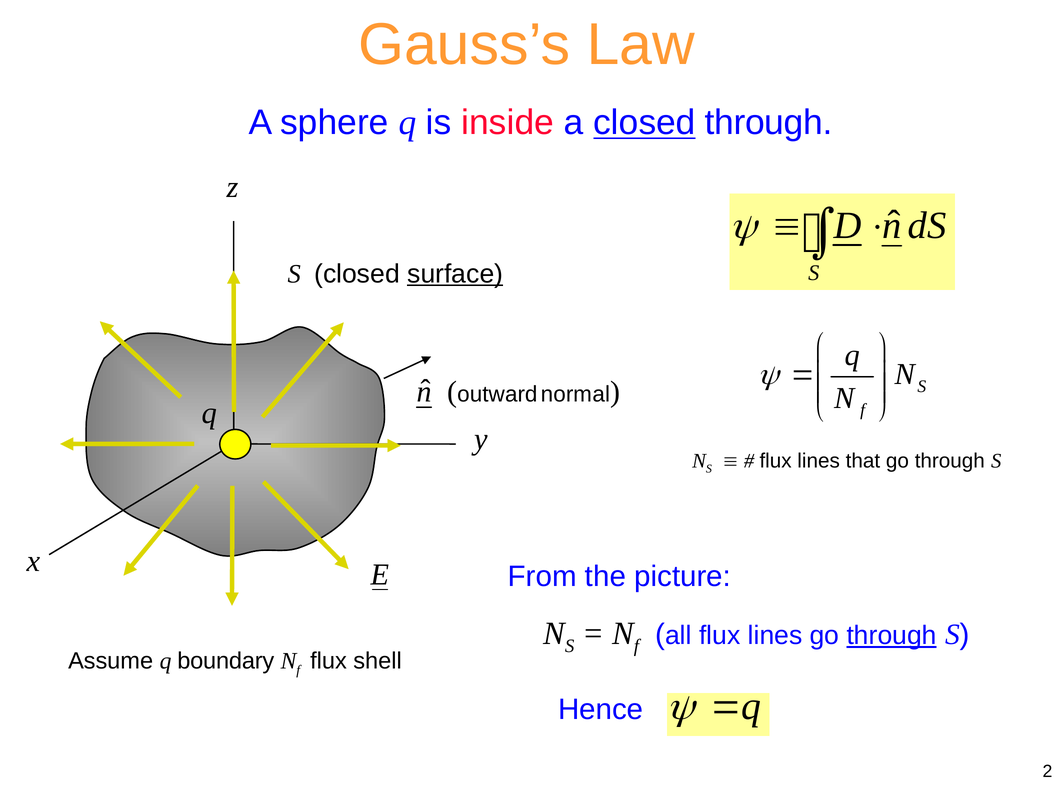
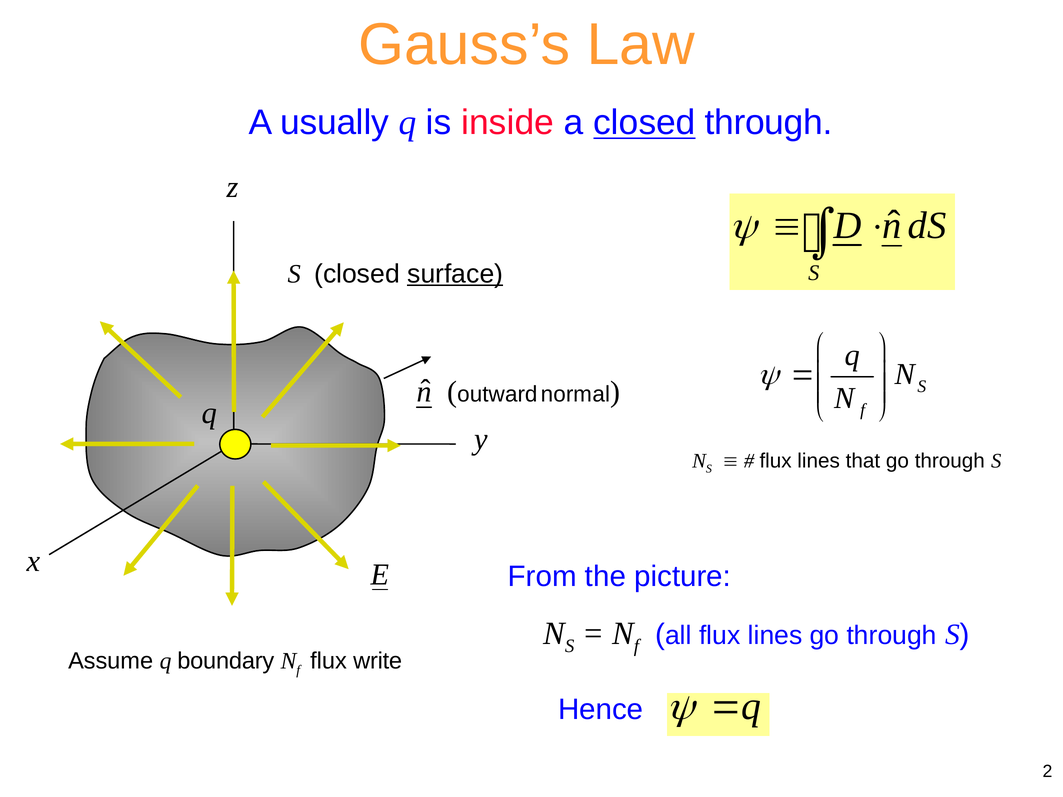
sphere: sphere -> usually
through at (892, 636) underline: present -> none
shell: shell -> write
